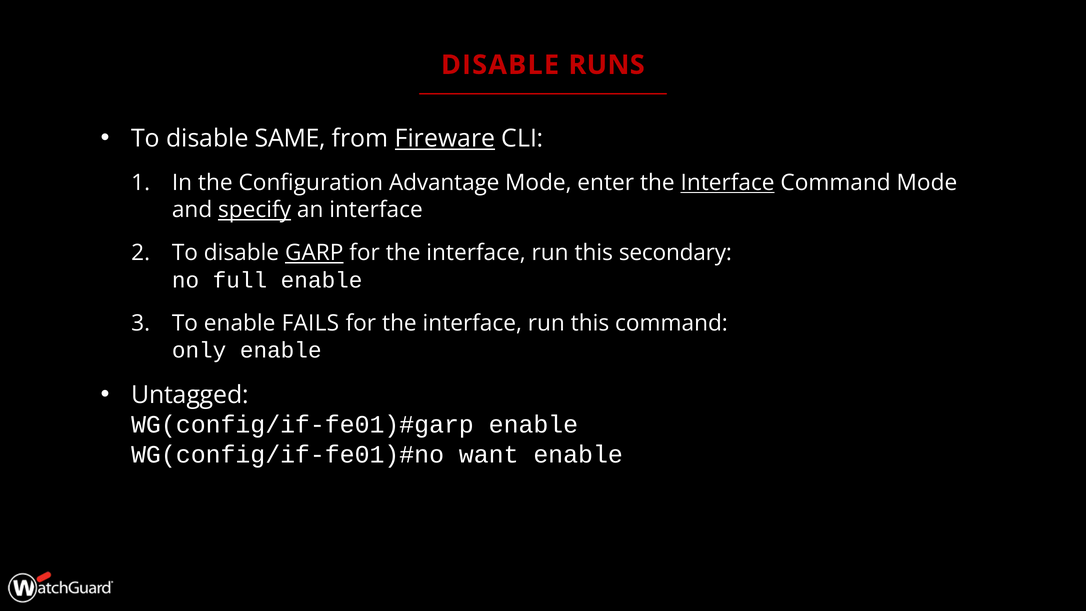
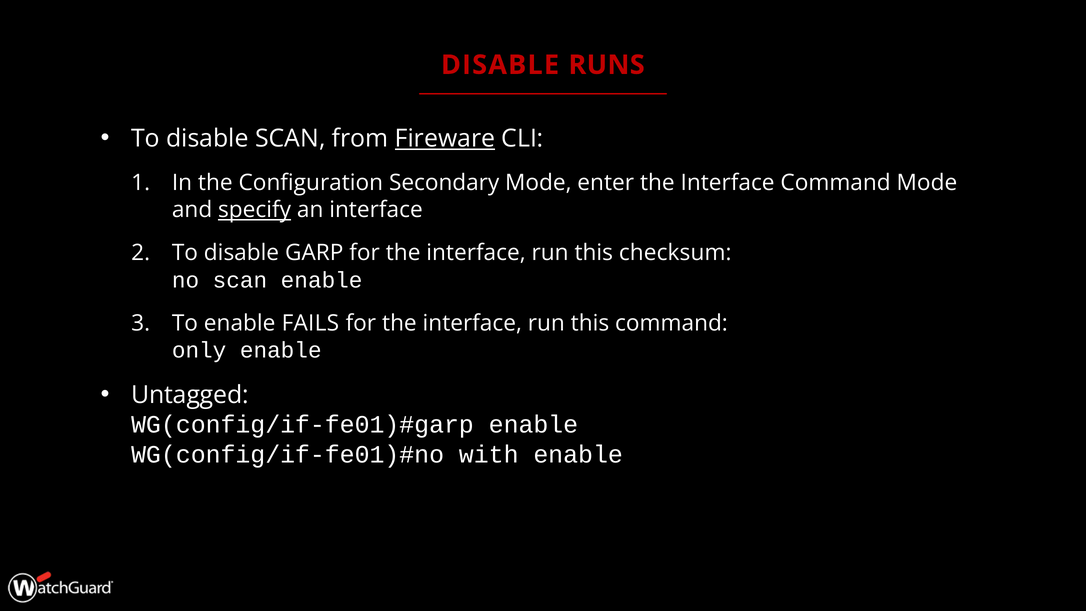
disable SAME: SAME -> SCAN
Advantage: Advantage -> Secondary
Interface at (728, 183) underline: present -> none
GARP underline: present -> none
secondary: secondary -> checksum
no full: full -> scan
want: want -> with
